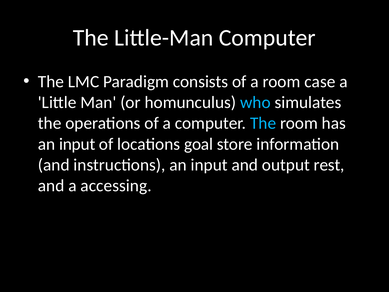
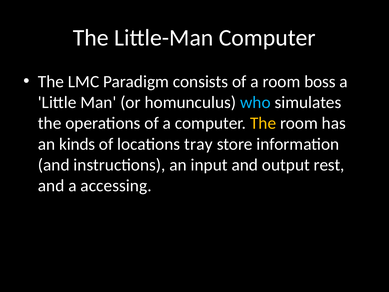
case: case -> boss
The at (263, 123) colour: light blue -> yellow
input at (77, 144): input -> kinds
goal: goal -> tray
